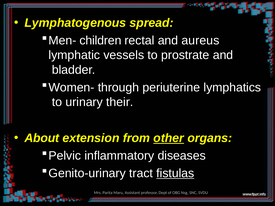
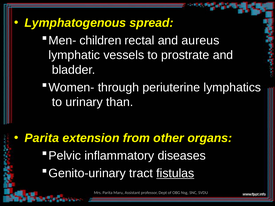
their: their -> than
About at (42, 138): About -> Parita
other underline: present -> none
